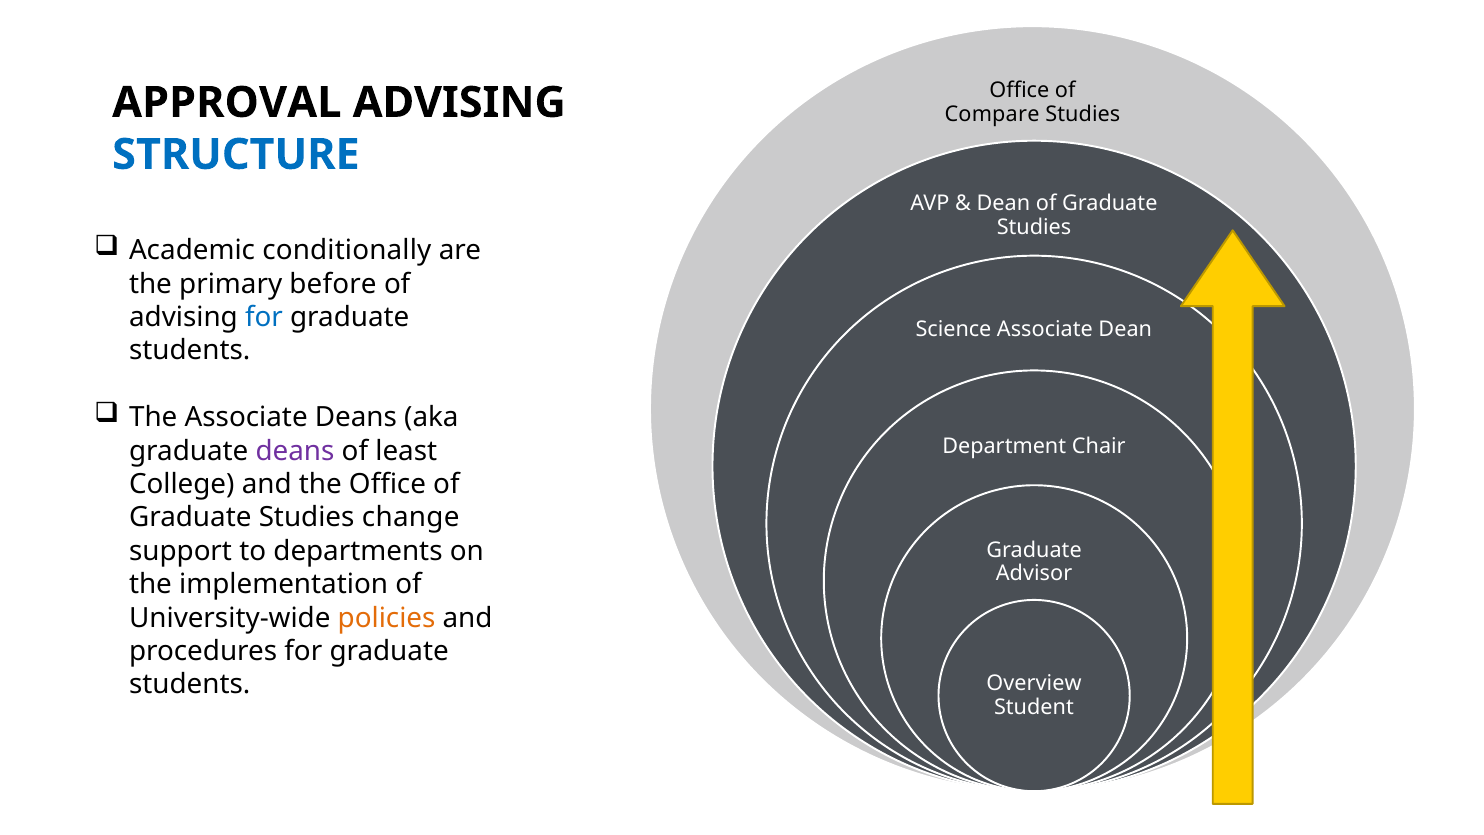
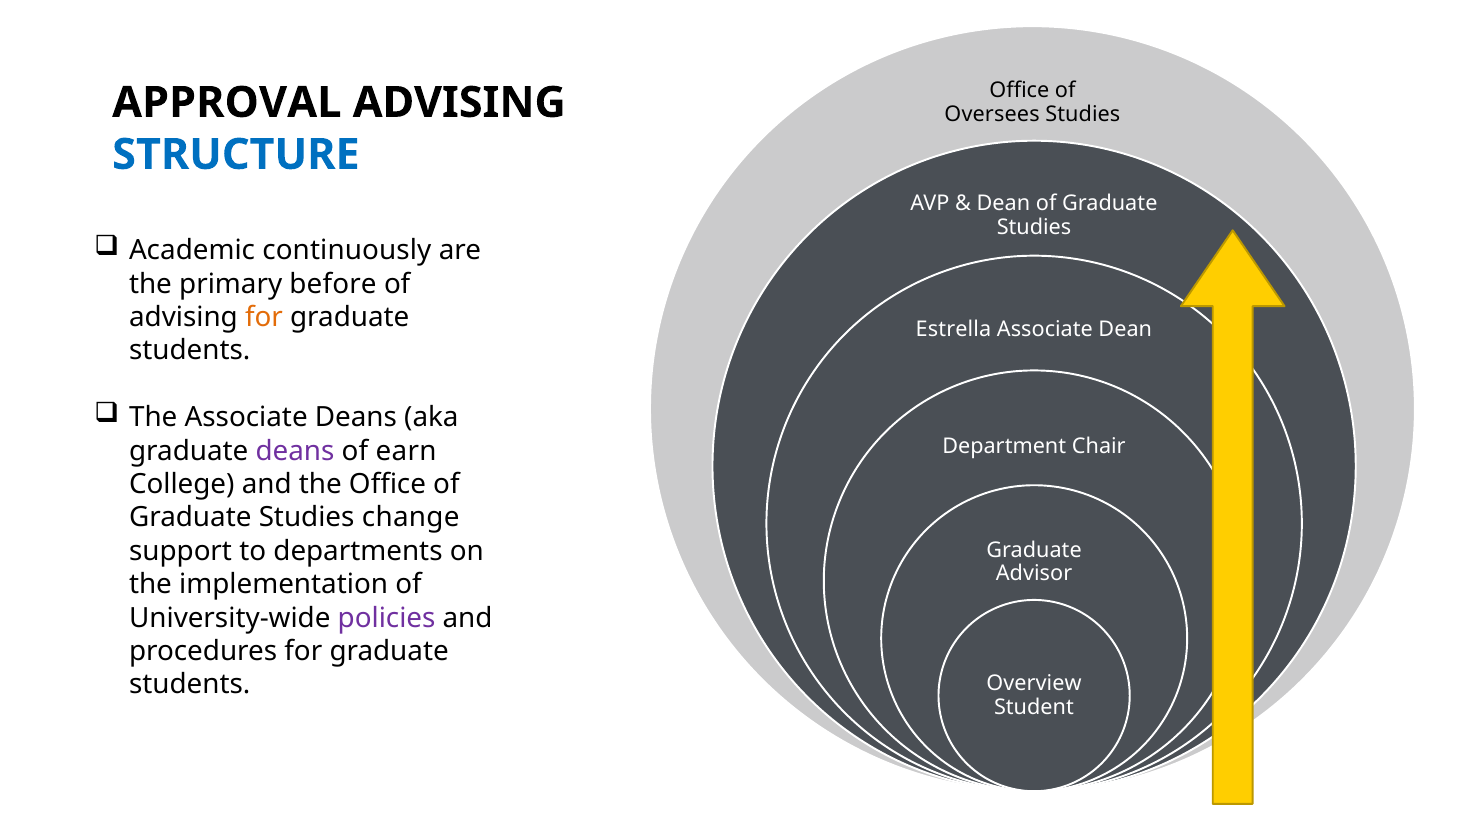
Compare: Compare -> Oversees
conditionally: conditionally -> continuously
for at (264, 317) colour: blue -> orange
Science: Science -> Estrella
least: least -> earn
policies colour: orange -> purple
